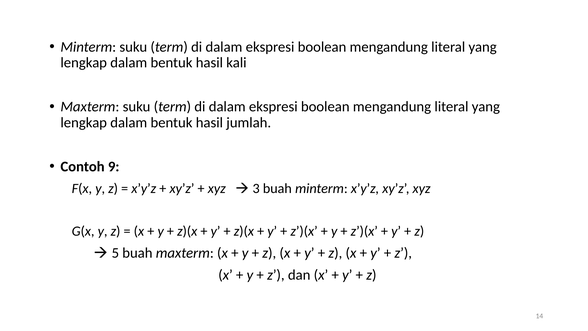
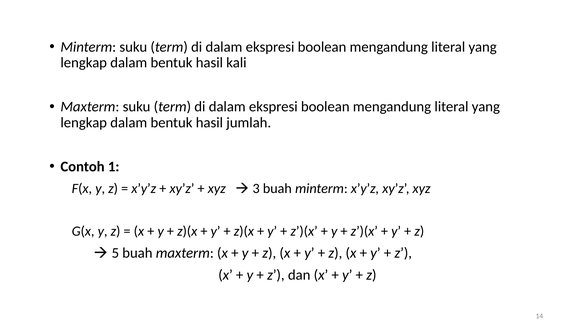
9: 9 -> 1
